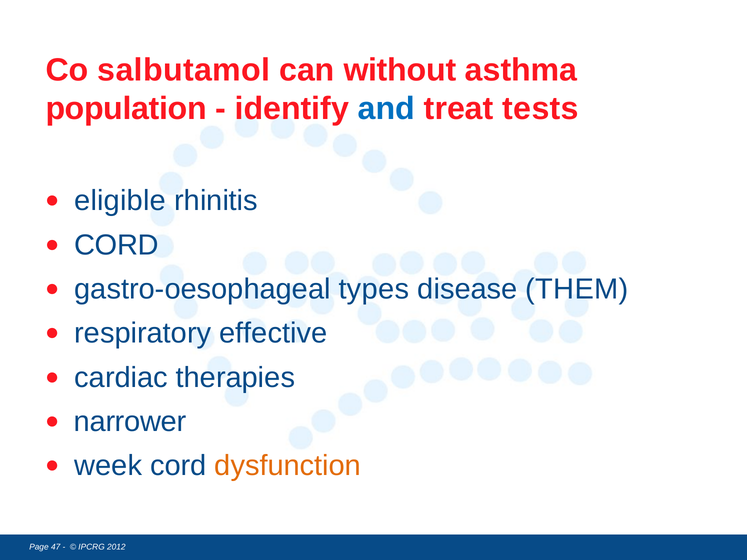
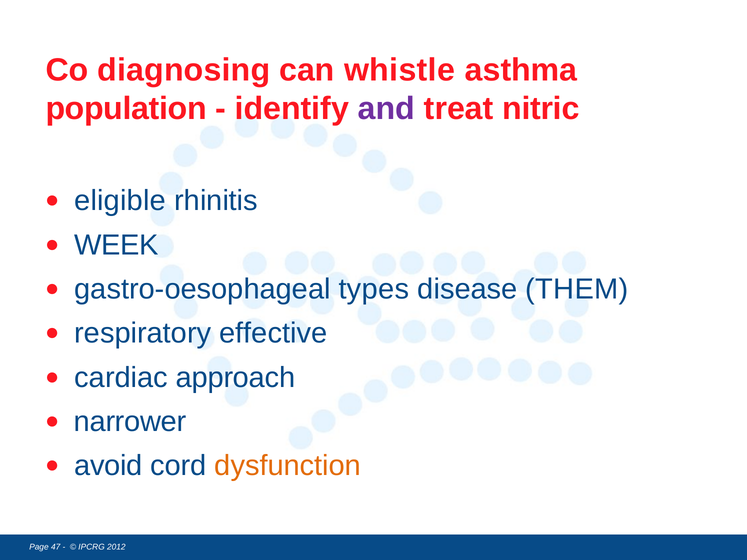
salbutamol: salbutamol -> diagnosing
without: without -> whistle
and colour: blue -> purple
tests: tests -> nitric
CORD at (116, 245): CORD -> WEEK
therapies: therapies -> approach
week: week -> avoid
